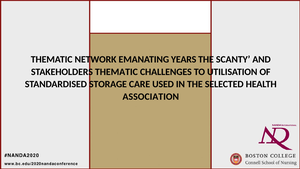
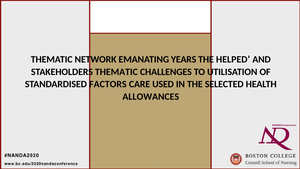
SCANTY: SCANTY -> HELPED
STORAGE: STORAGE -> FACTORS
ASSOCIATION: ASSOCIATION -> ALLOWANCES
